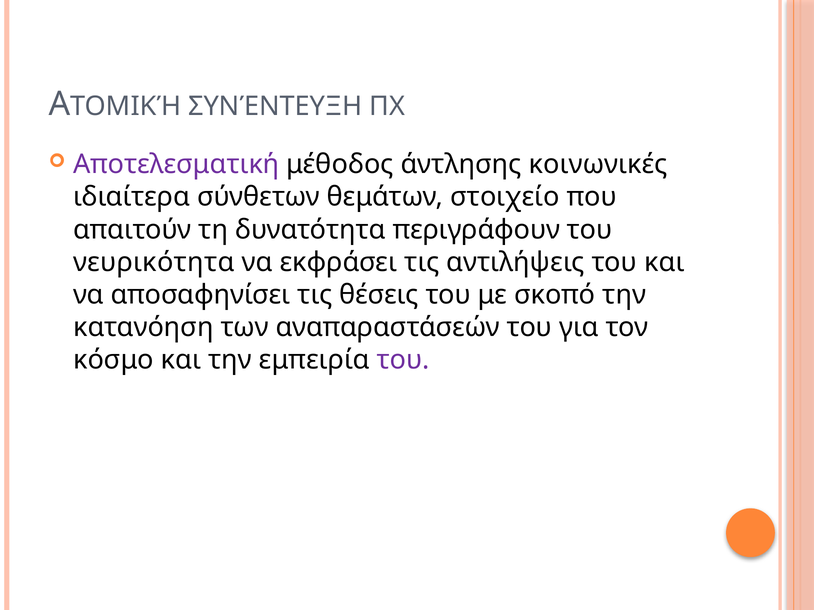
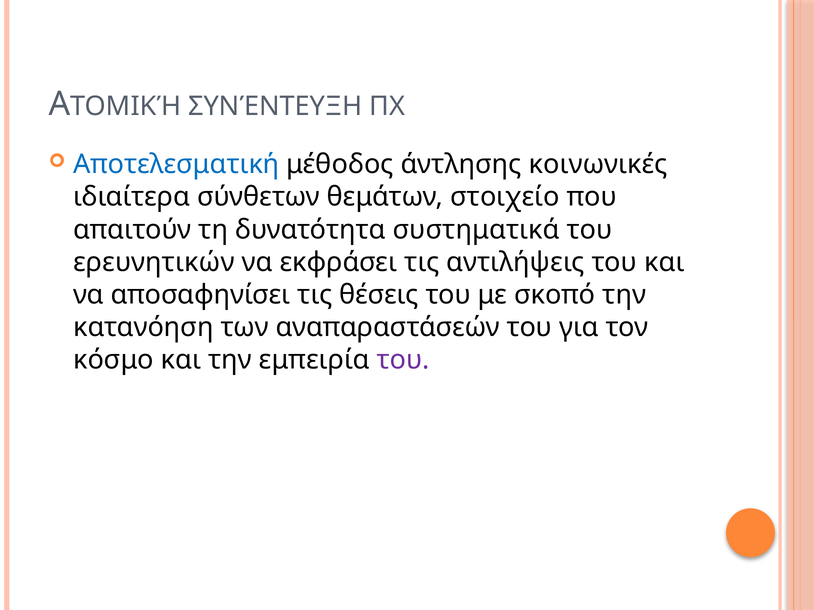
Αποτελεσματική colour: purple -> blue
περιγράφουν: περιγράφουν -> συστηματικά
νευρικότητα: νευρικότητα -> ερευνητικών
